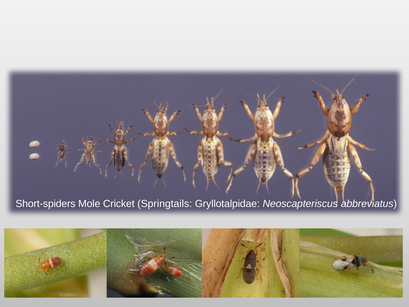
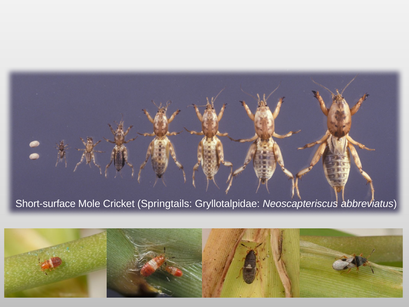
Short-spiders: Short-spiders -> Short-surface
